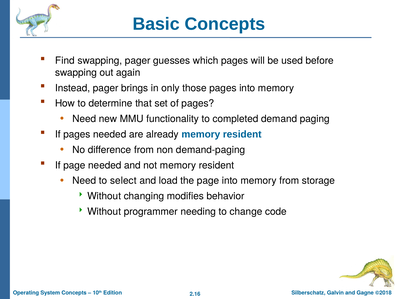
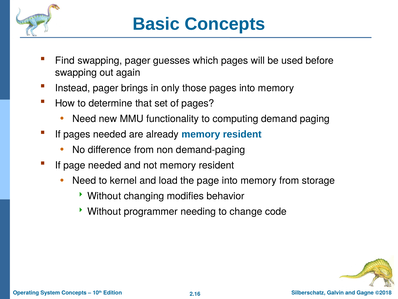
completed: completed -> computing
select: select -> kernel
